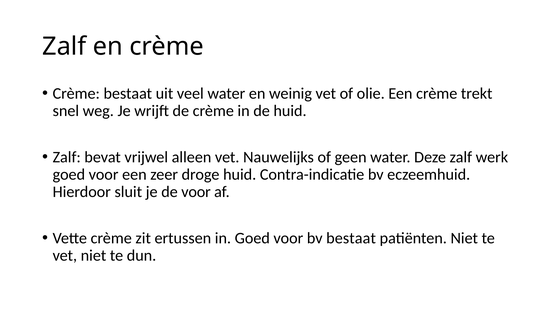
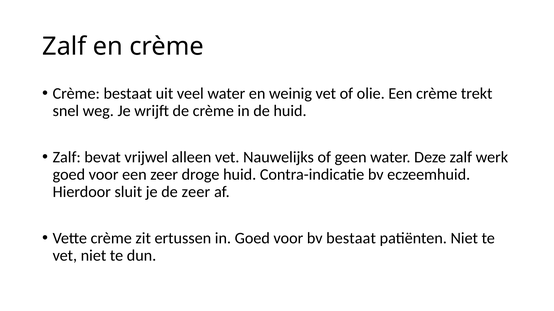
de voor: voor -> zeer
